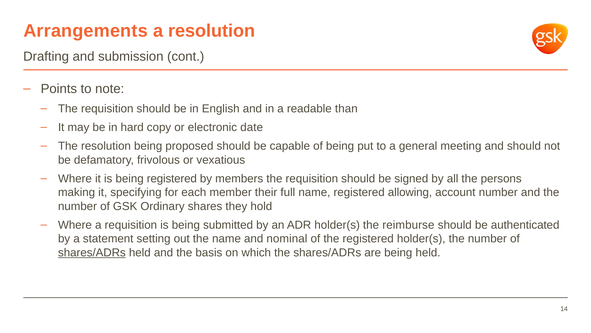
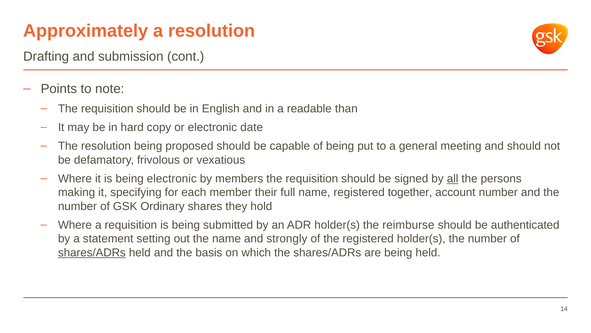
Arrangements: Arrangements -> Approximately
being registered: registered -> electronic
all underline: none -> present
allowing: allowing -> together
nominal: nominal -> strongly
